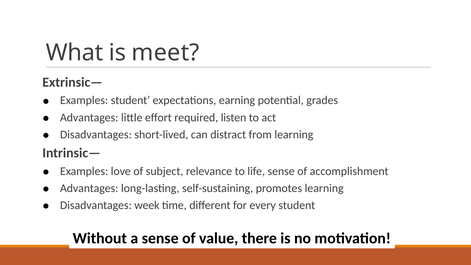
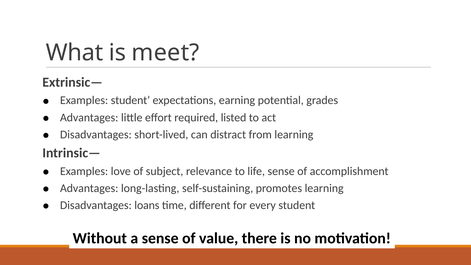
listen: listen -> listed
week: week -> loans
